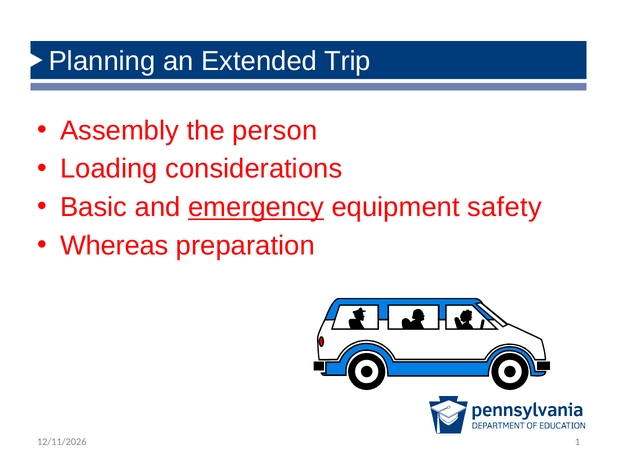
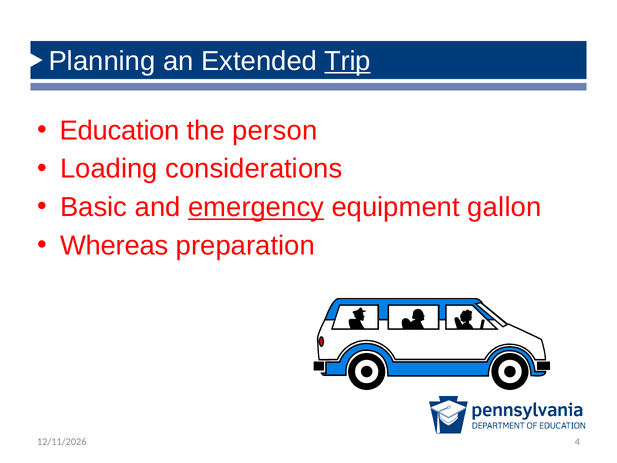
Trip underline: none -> present
Assembly: Assembly -> Education
safety: safety -> gallon
1: 1 -> 4
